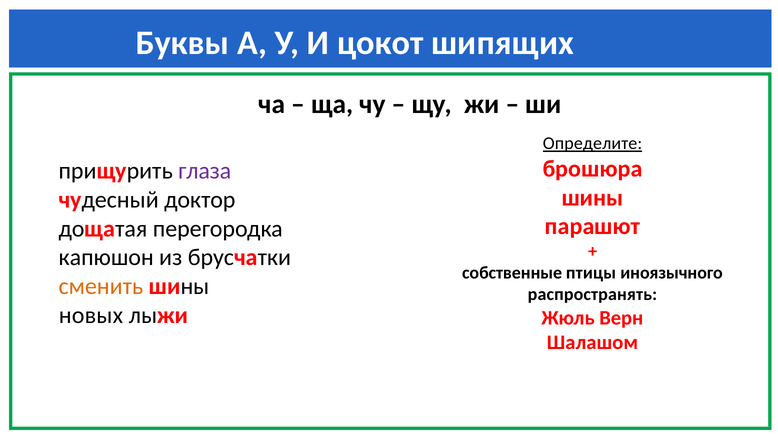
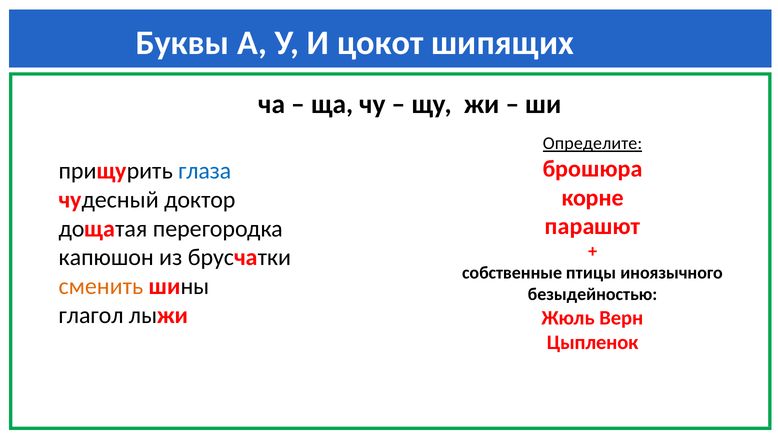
глаза colour: purple -> blue
шины at (593, 198): шины -> корне
распространять: распространять -> безыдейностью
новых: новых -> глагол
Шалашом: Шалашом -> Цыпленок
